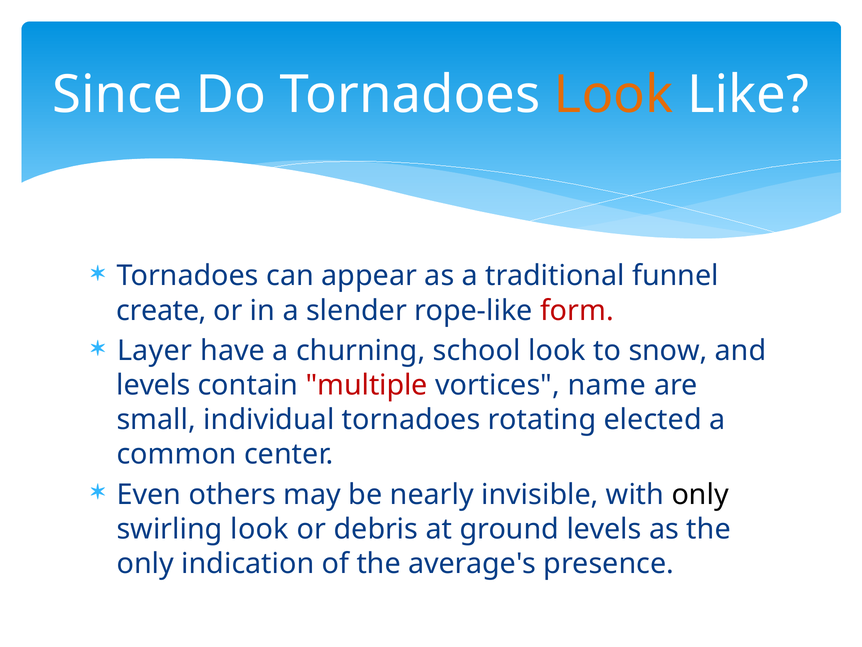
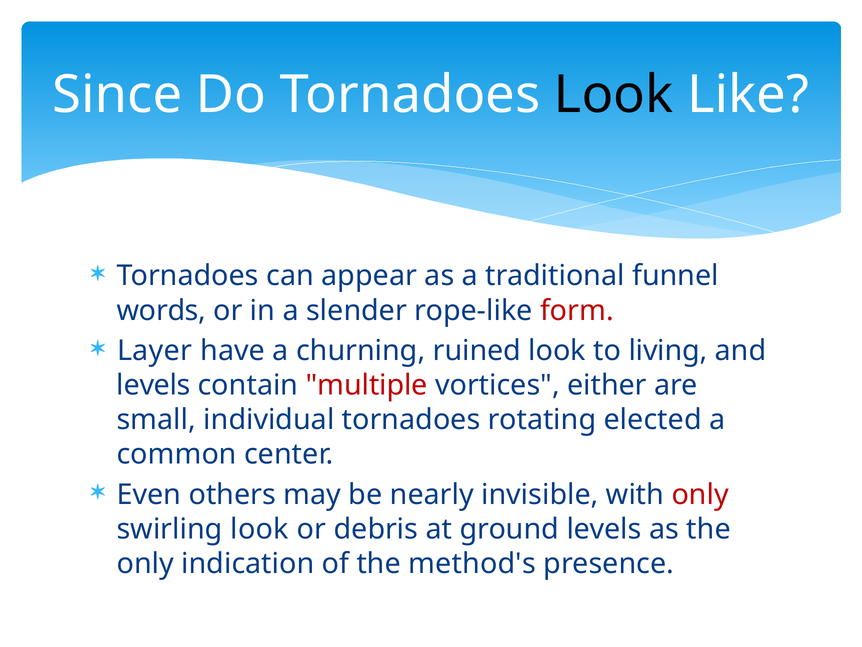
Look at (614, 95) colour: orange -> black
create: create -> words
school: school -> ruined
snow: snow -> living
name: name -> either
only at (700, 494) colour: black -> red
average's: average's -> method's
